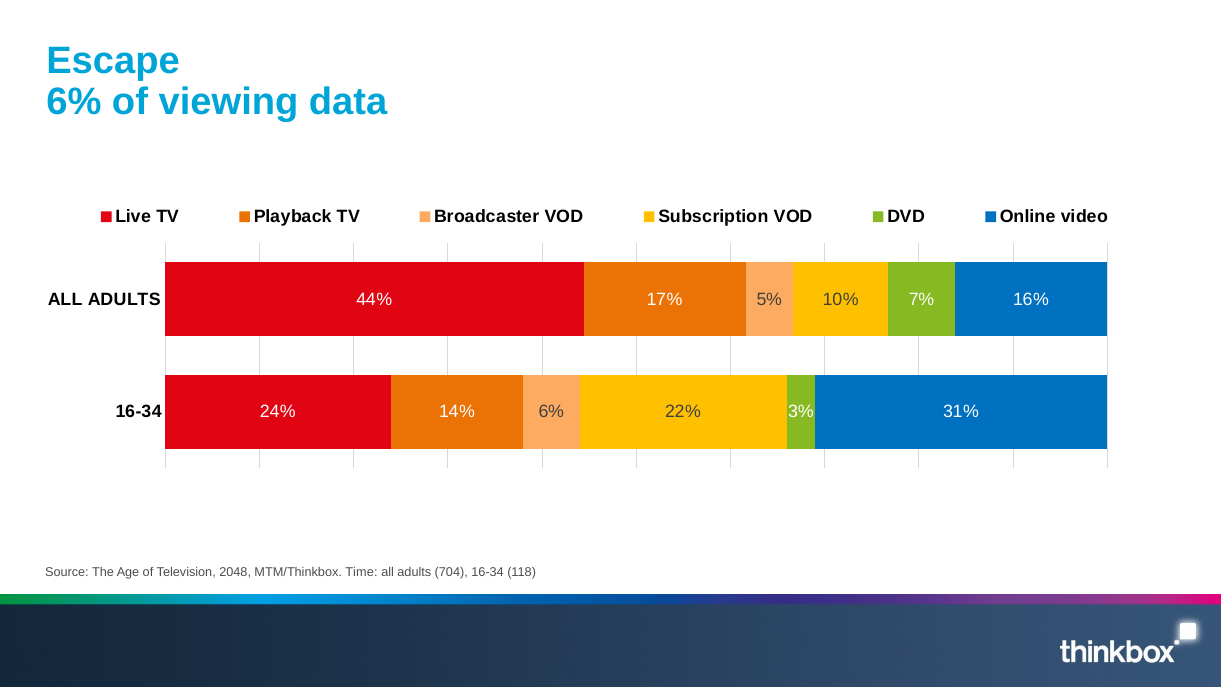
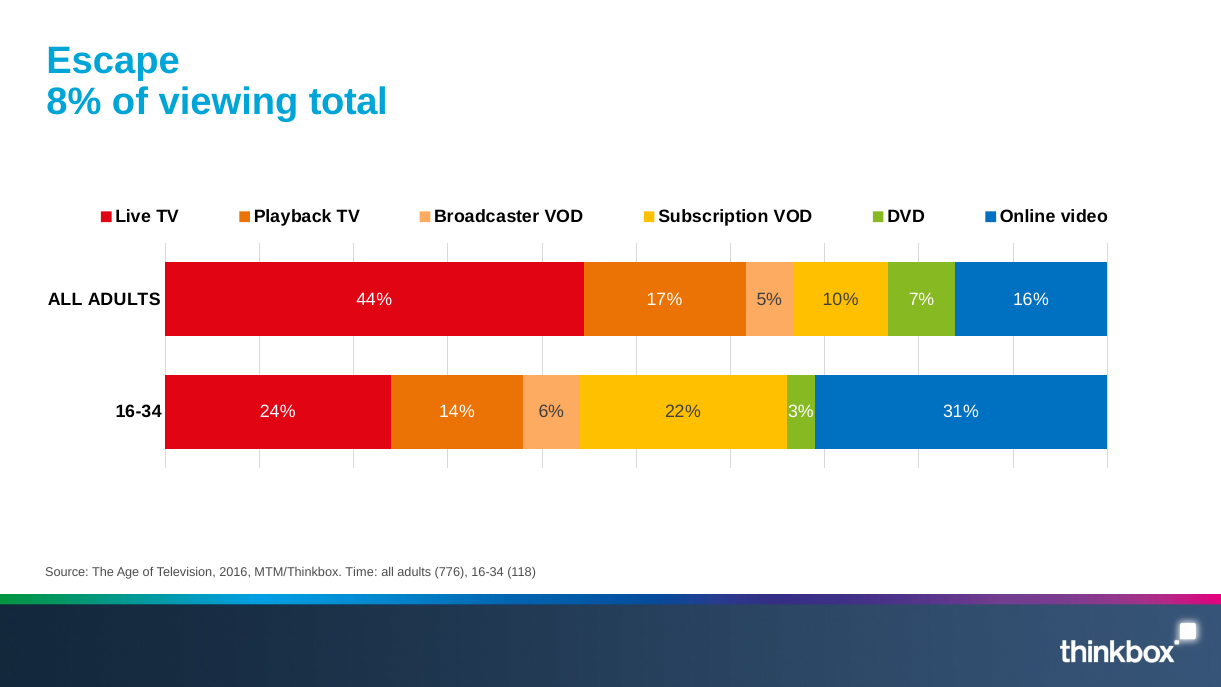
6% at (74, 102): 6% -> 8%
data: data -> total
2048: 2048 -> 2016
704: 704 -> 776
